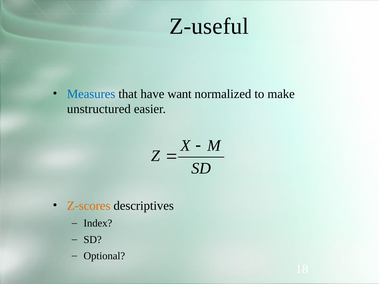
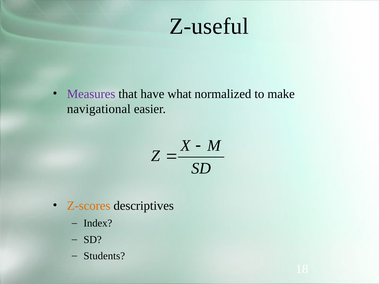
Measures colour: blue -> purple
want: want -> what
unstructured: unstructured -> navigational
Optional: Optional -> Students
